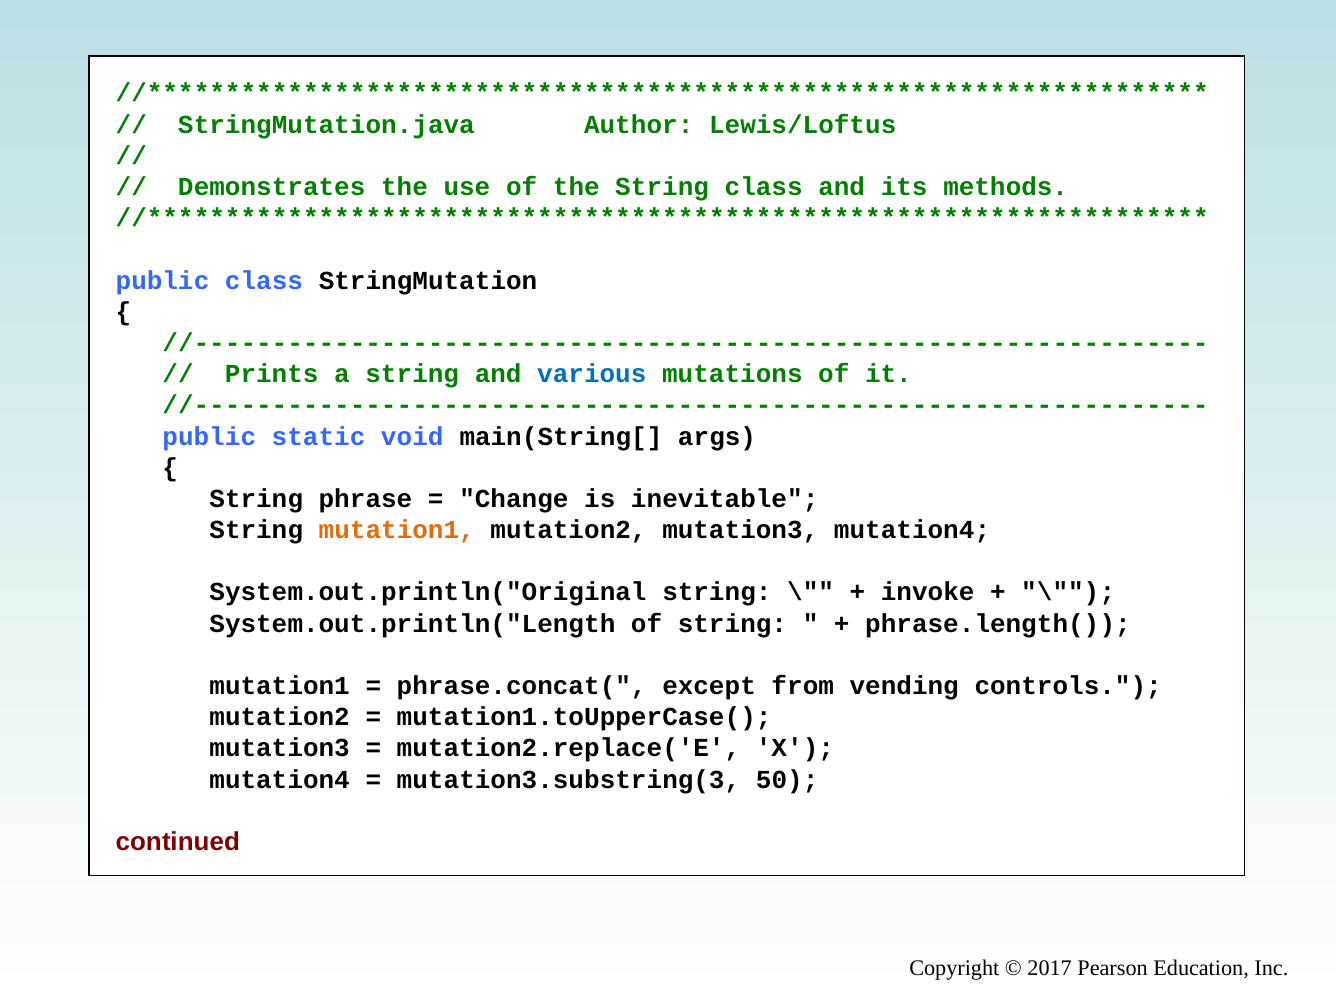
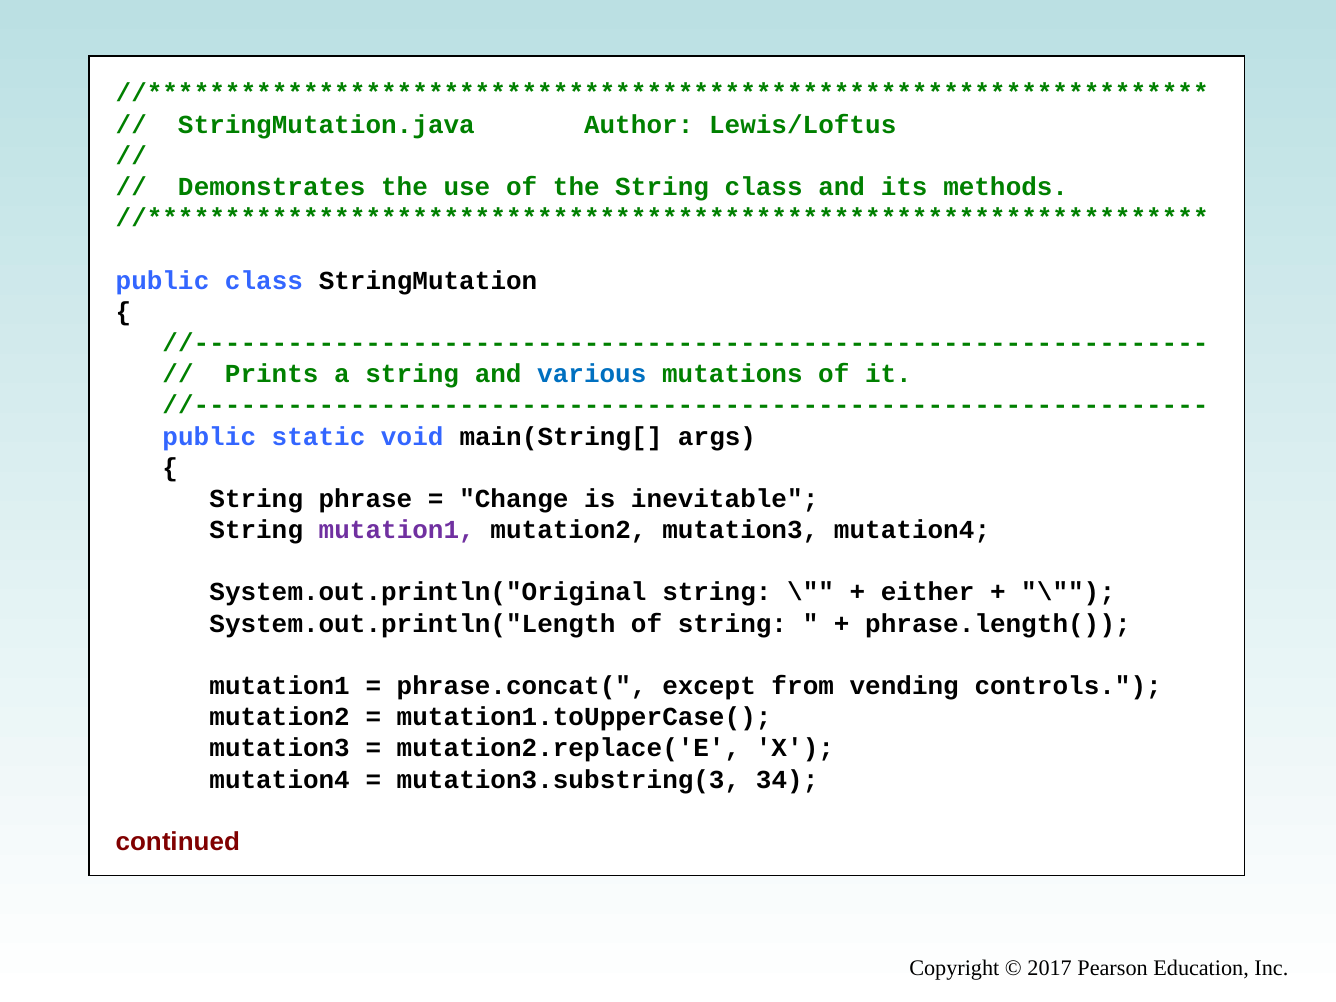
mutation1 at (397, 530) colour: orange -> purple
invoke: invoke -> either
50: 50 -> 34
